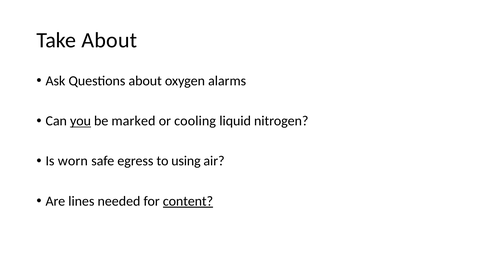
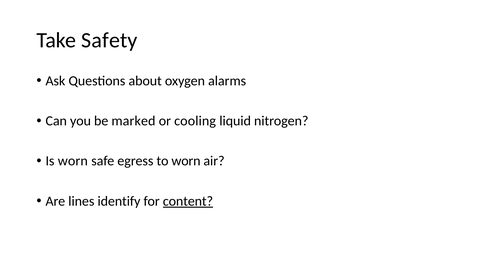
Take About: About -> Safety
you underline: present -> none
to using: using -> worn
needed: needed -> identify
